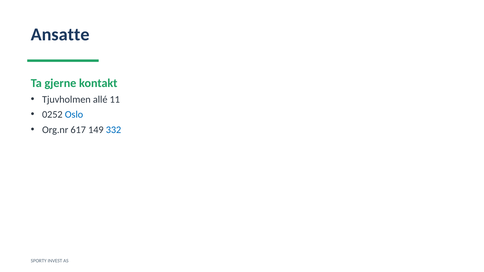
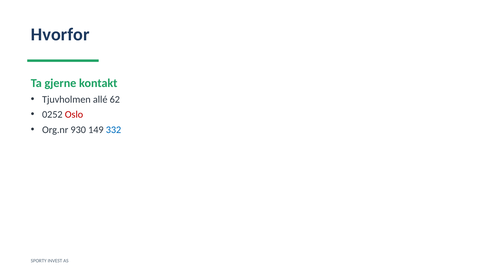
Ansatte: Ansatte -> Hvorfor
11: 11 -> 62
Oslo colour: blue -> red
617: 617 -> 930
